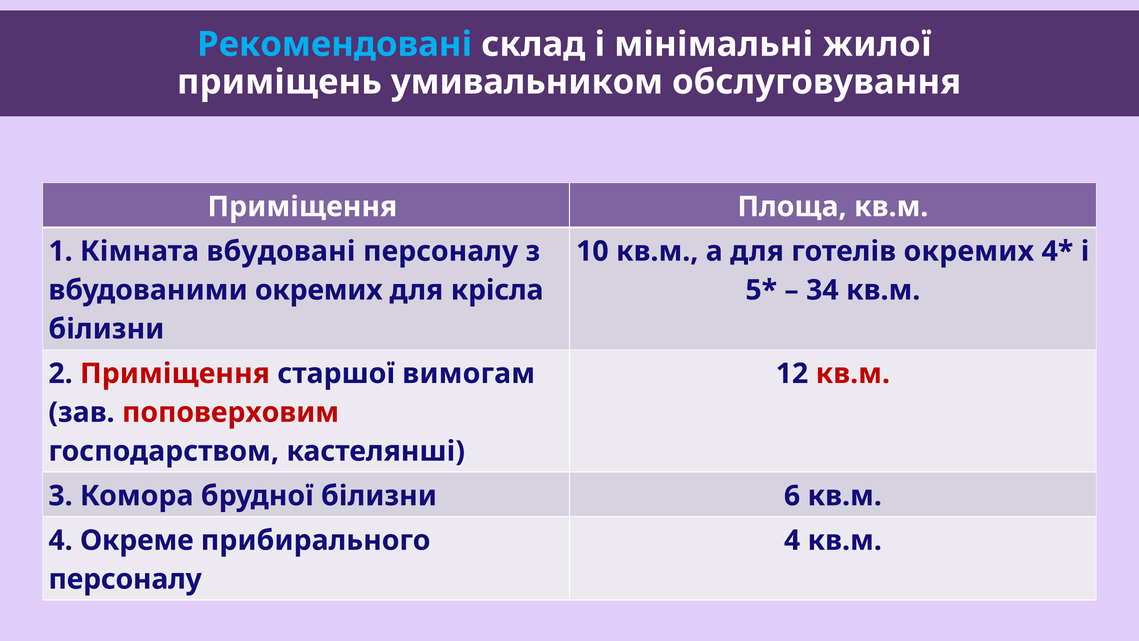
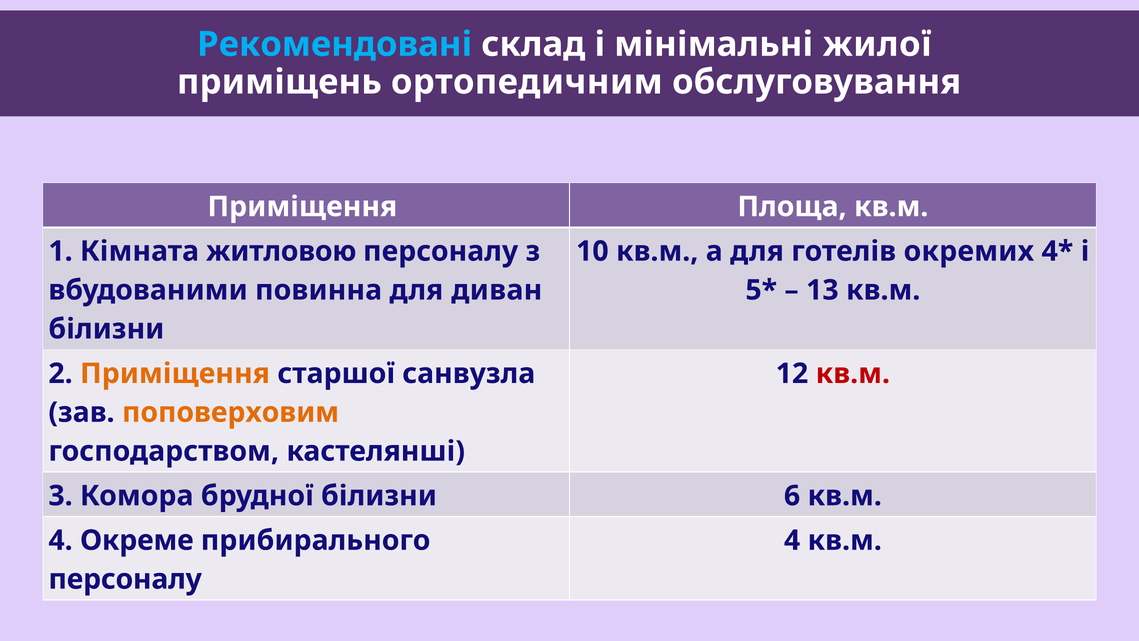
умивальником: умивальником -> ортопедичним
вбудовані: вбудовані -> житловою
вбудованими окремих: окремих -> повинна
крісла: крісла -> диван
34: 34 -> 13
Приміщення at (175, 373) colour: red -> orange
вимогам: вимогам -> санвузла
поповерховим colour: red -> orange
